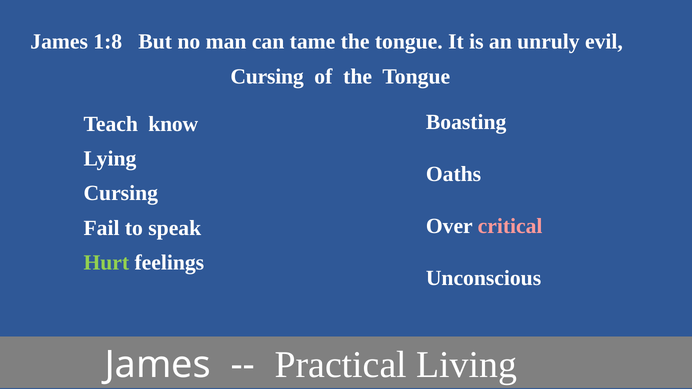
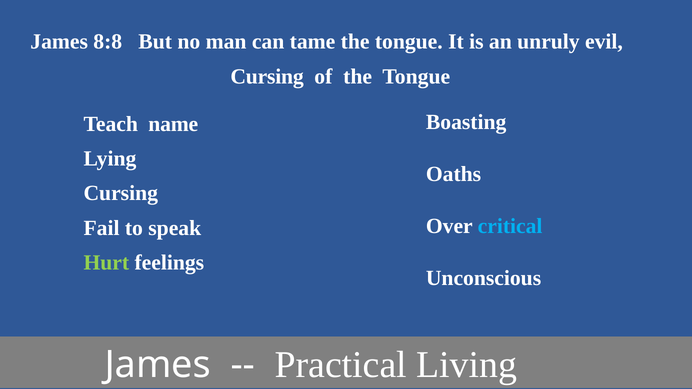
1:8: 1:8 -> 8:8
know: know -> name
critical colour: pink -> light blue
